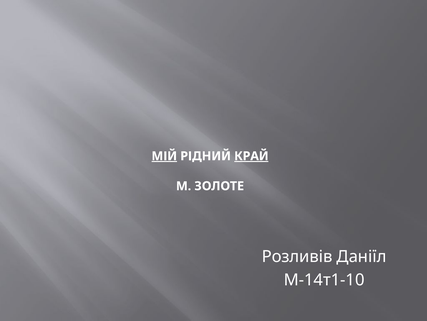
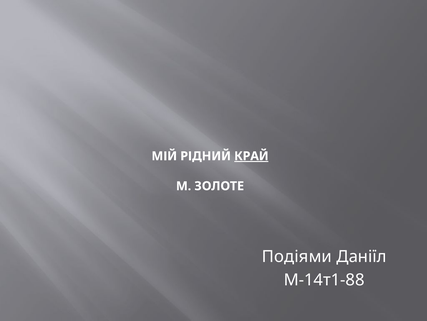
МІЙ underline: present -> none
Розливів: Розливів -> Подіями
М-14т1-10: М-14т1-10 -> М-14т1-88
